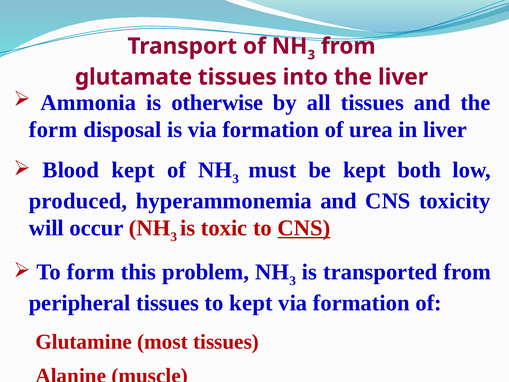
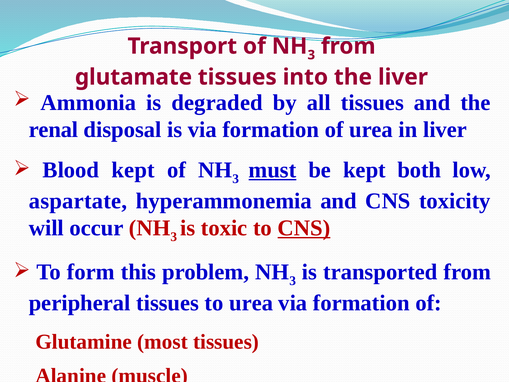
otherwise: otherwise -> degraded
form at (53, 130): form -> renal
must underline: none -> present
produced: produced -> aspartate
to kept: kept -> urea
